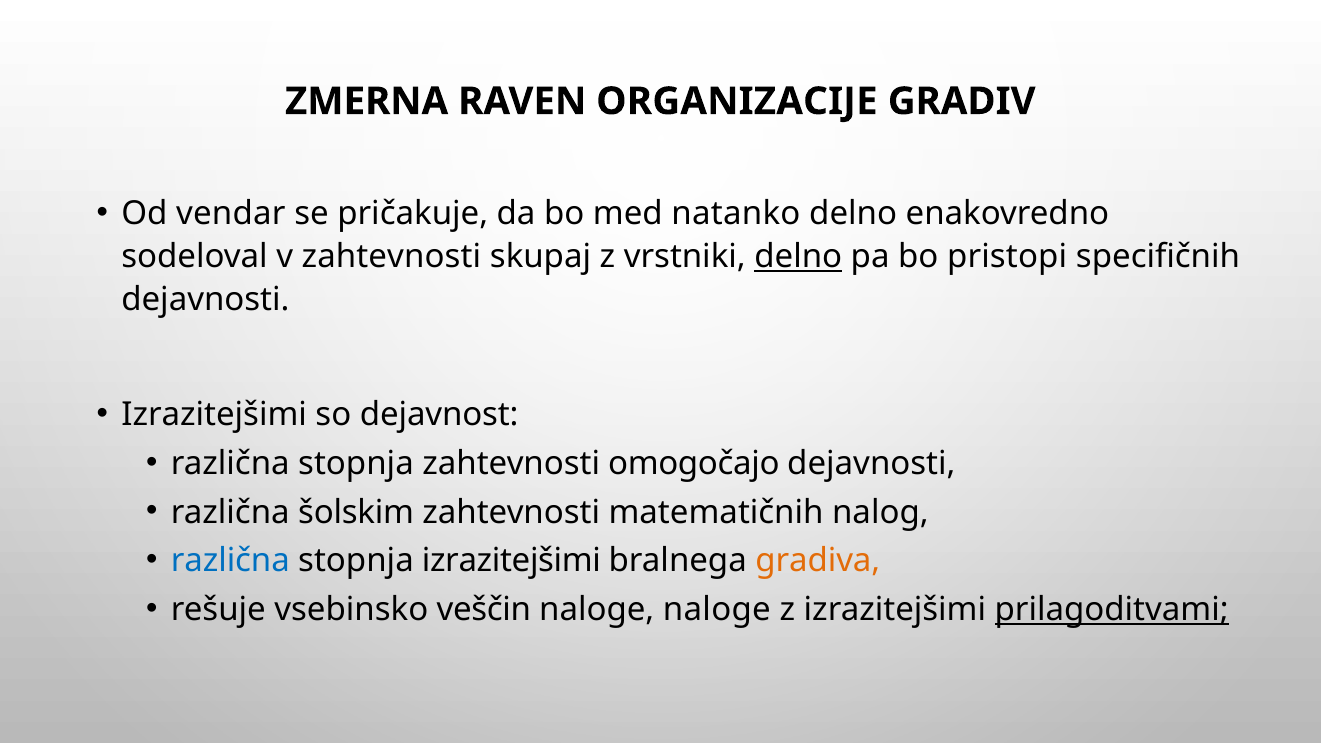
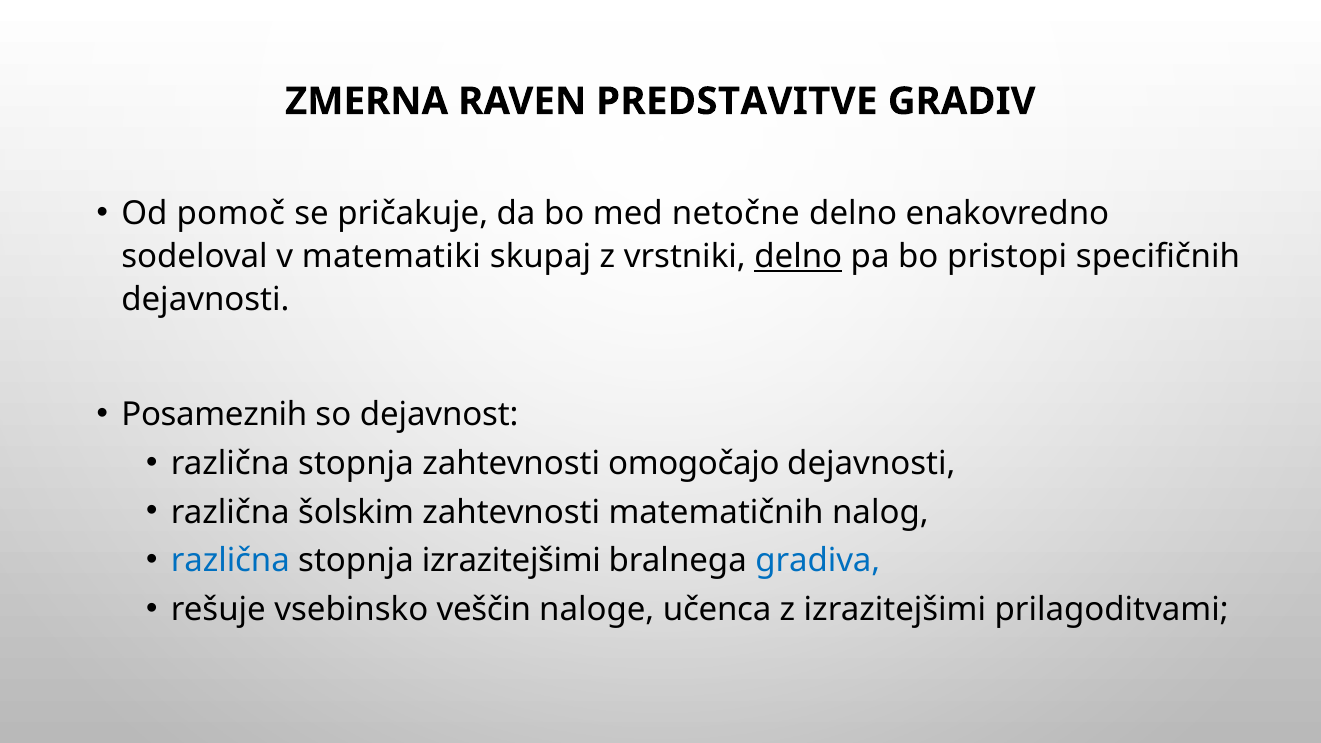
ORGANIZACIJE: ORGANIZACIJE -> PREDSTAVITVE
vendar: vendar -> pomoč
natanko: natanko -> netočne
v zahtevnosti: zahtevnosti -> matematiki
Izrazitejšimi at (214, 414): Izrazitejšimi -> Posameznih
gradiva colour: orange -> blue
naloge naloge: naloge -> učenca
prilagoditvami underline: present -> none
